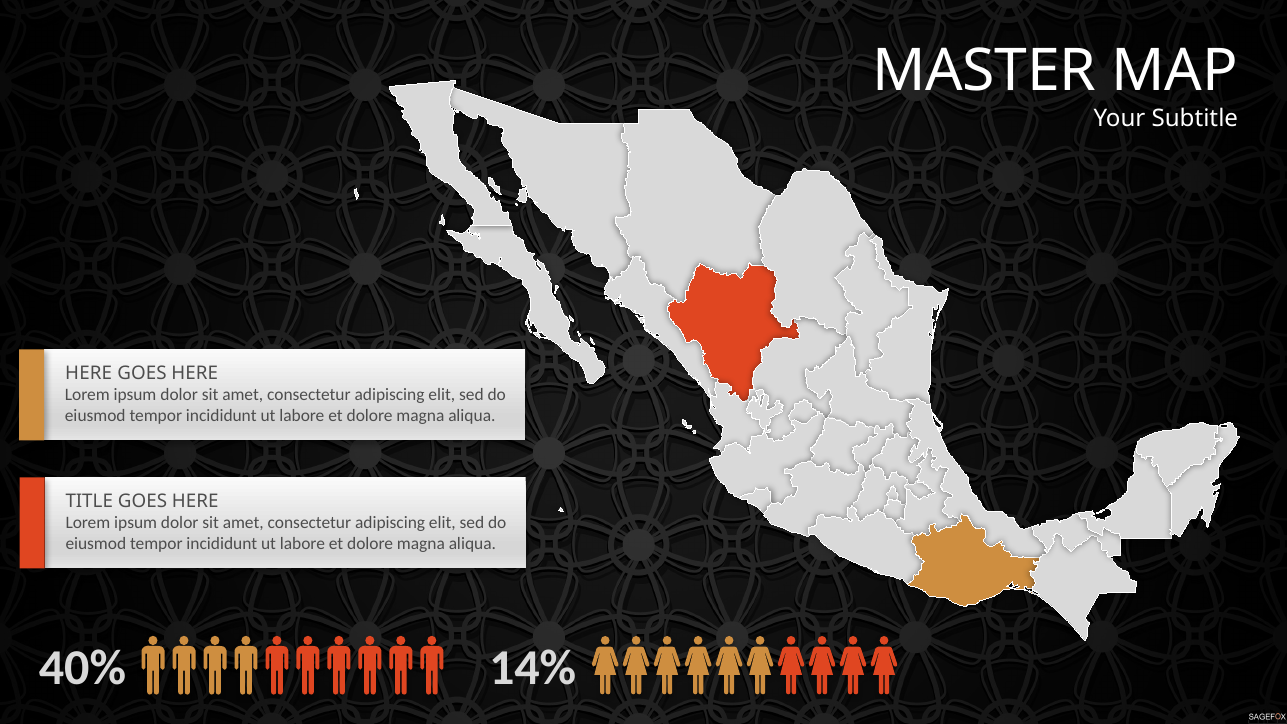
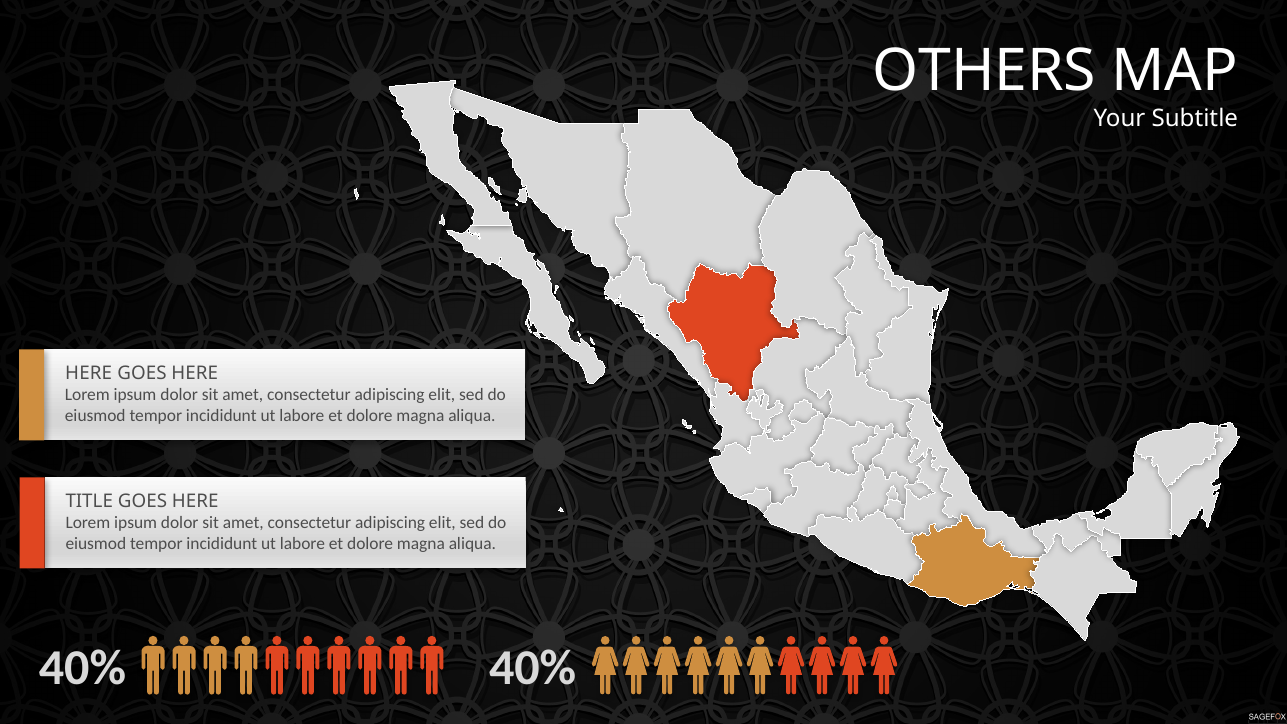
MASTER: MASTER -> OTHERS
40% 14%: 14% -> 40%
